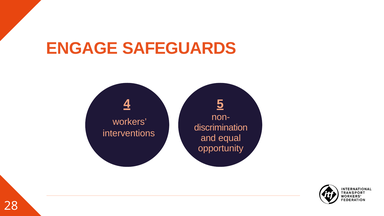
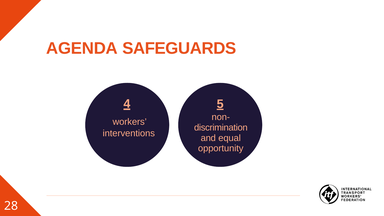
ENGAGE: ENGAGE -> AGENDA
